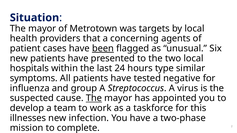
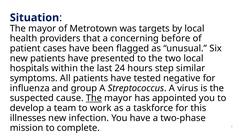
agents: agents -> before
been underline: present -> none
type: type -> step
